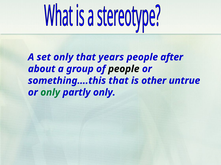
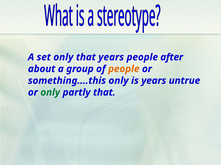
people at (124, 69) colour: black -> orange
something….this that: that -> only
is other: other -> years
partly only: only -> that
